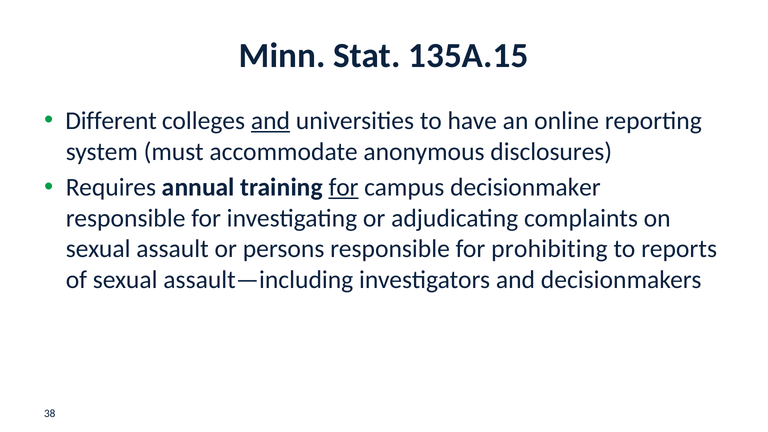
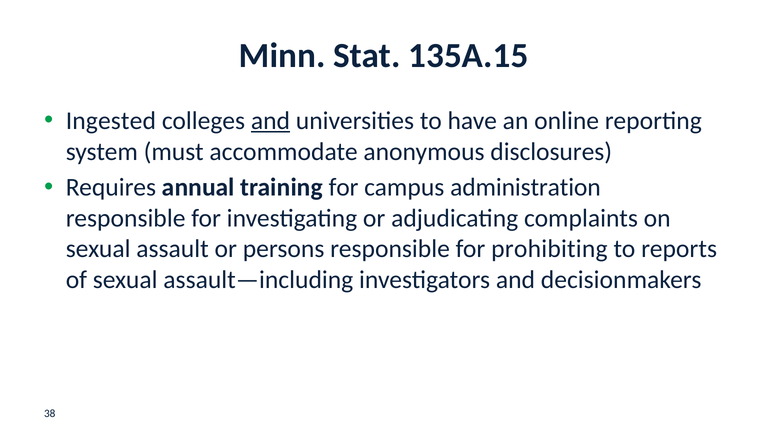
Different: Different -> Ingested
for at (344, 187) underline: present -> none
decisionmaker: decisionmaker -> administration
